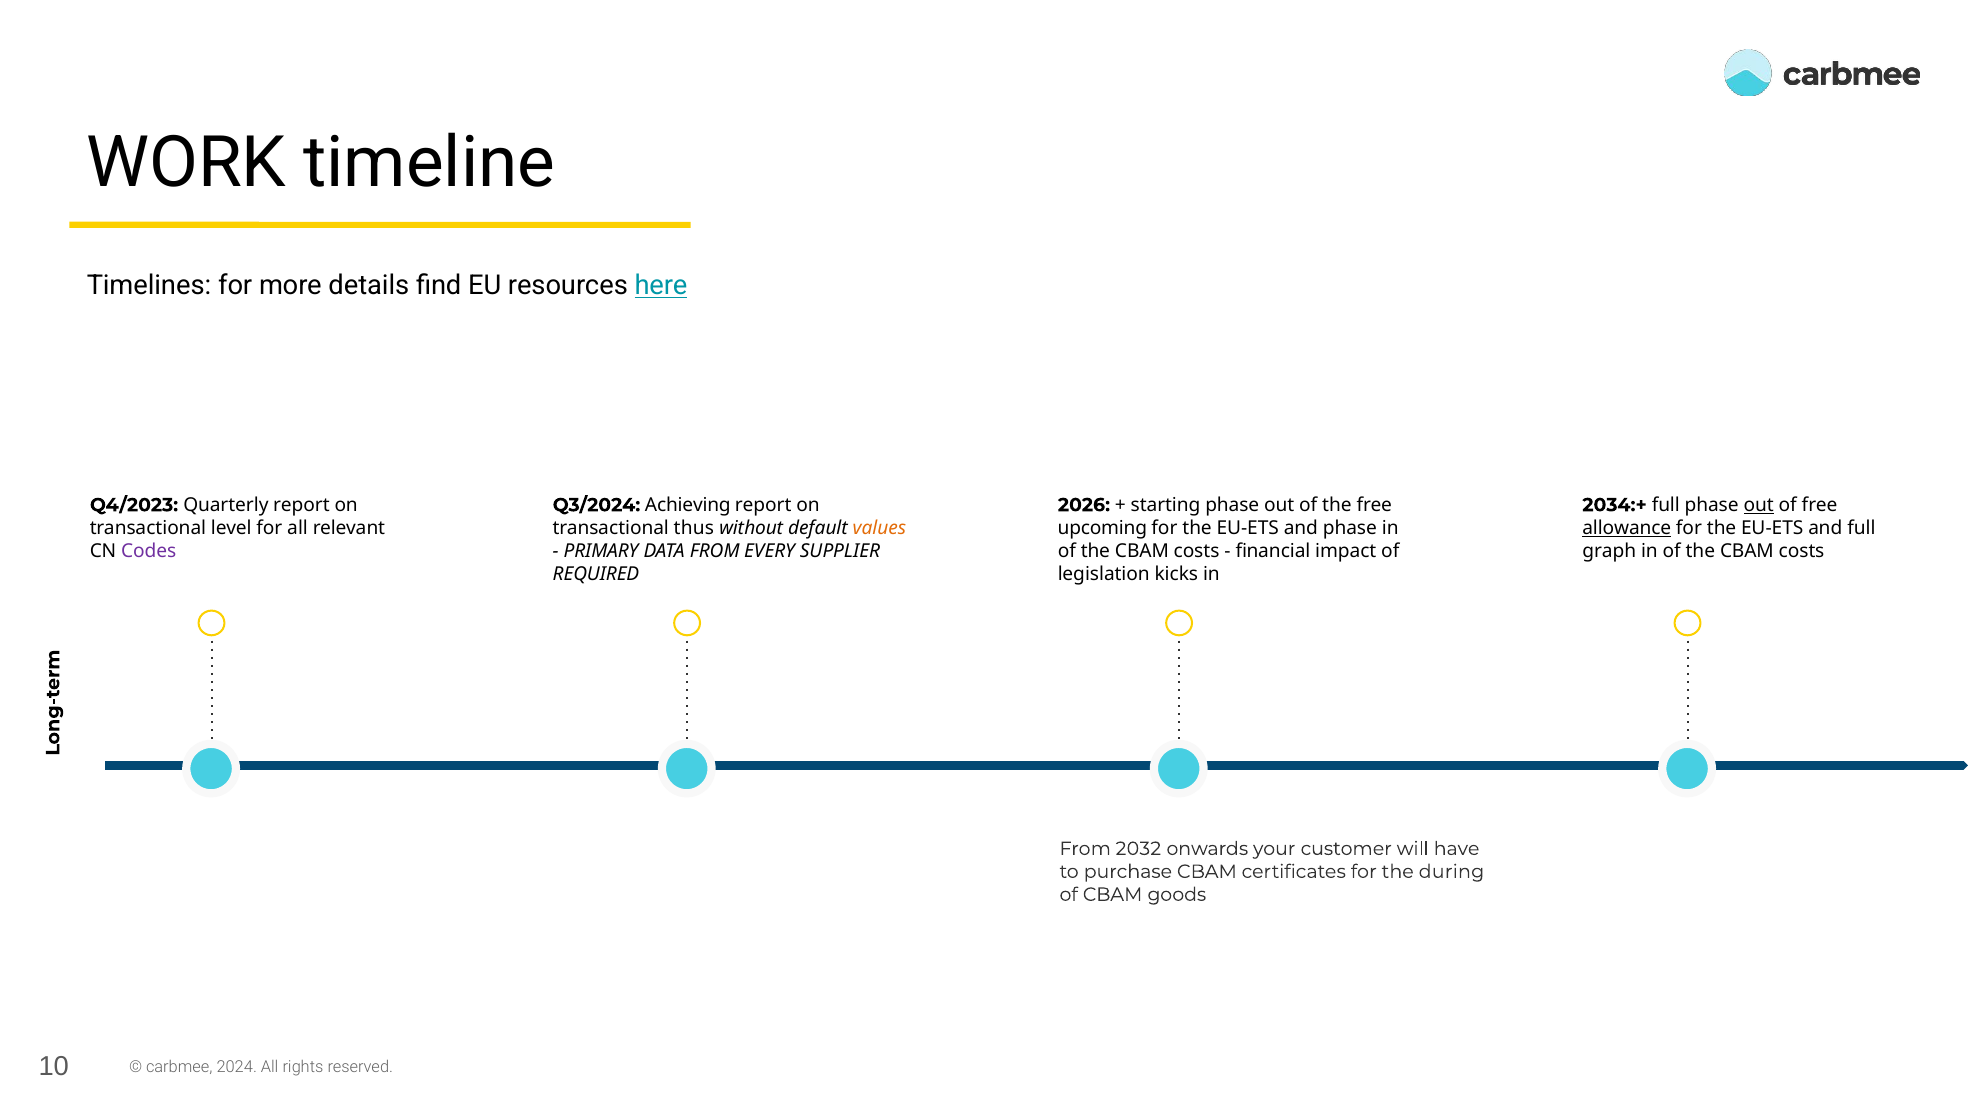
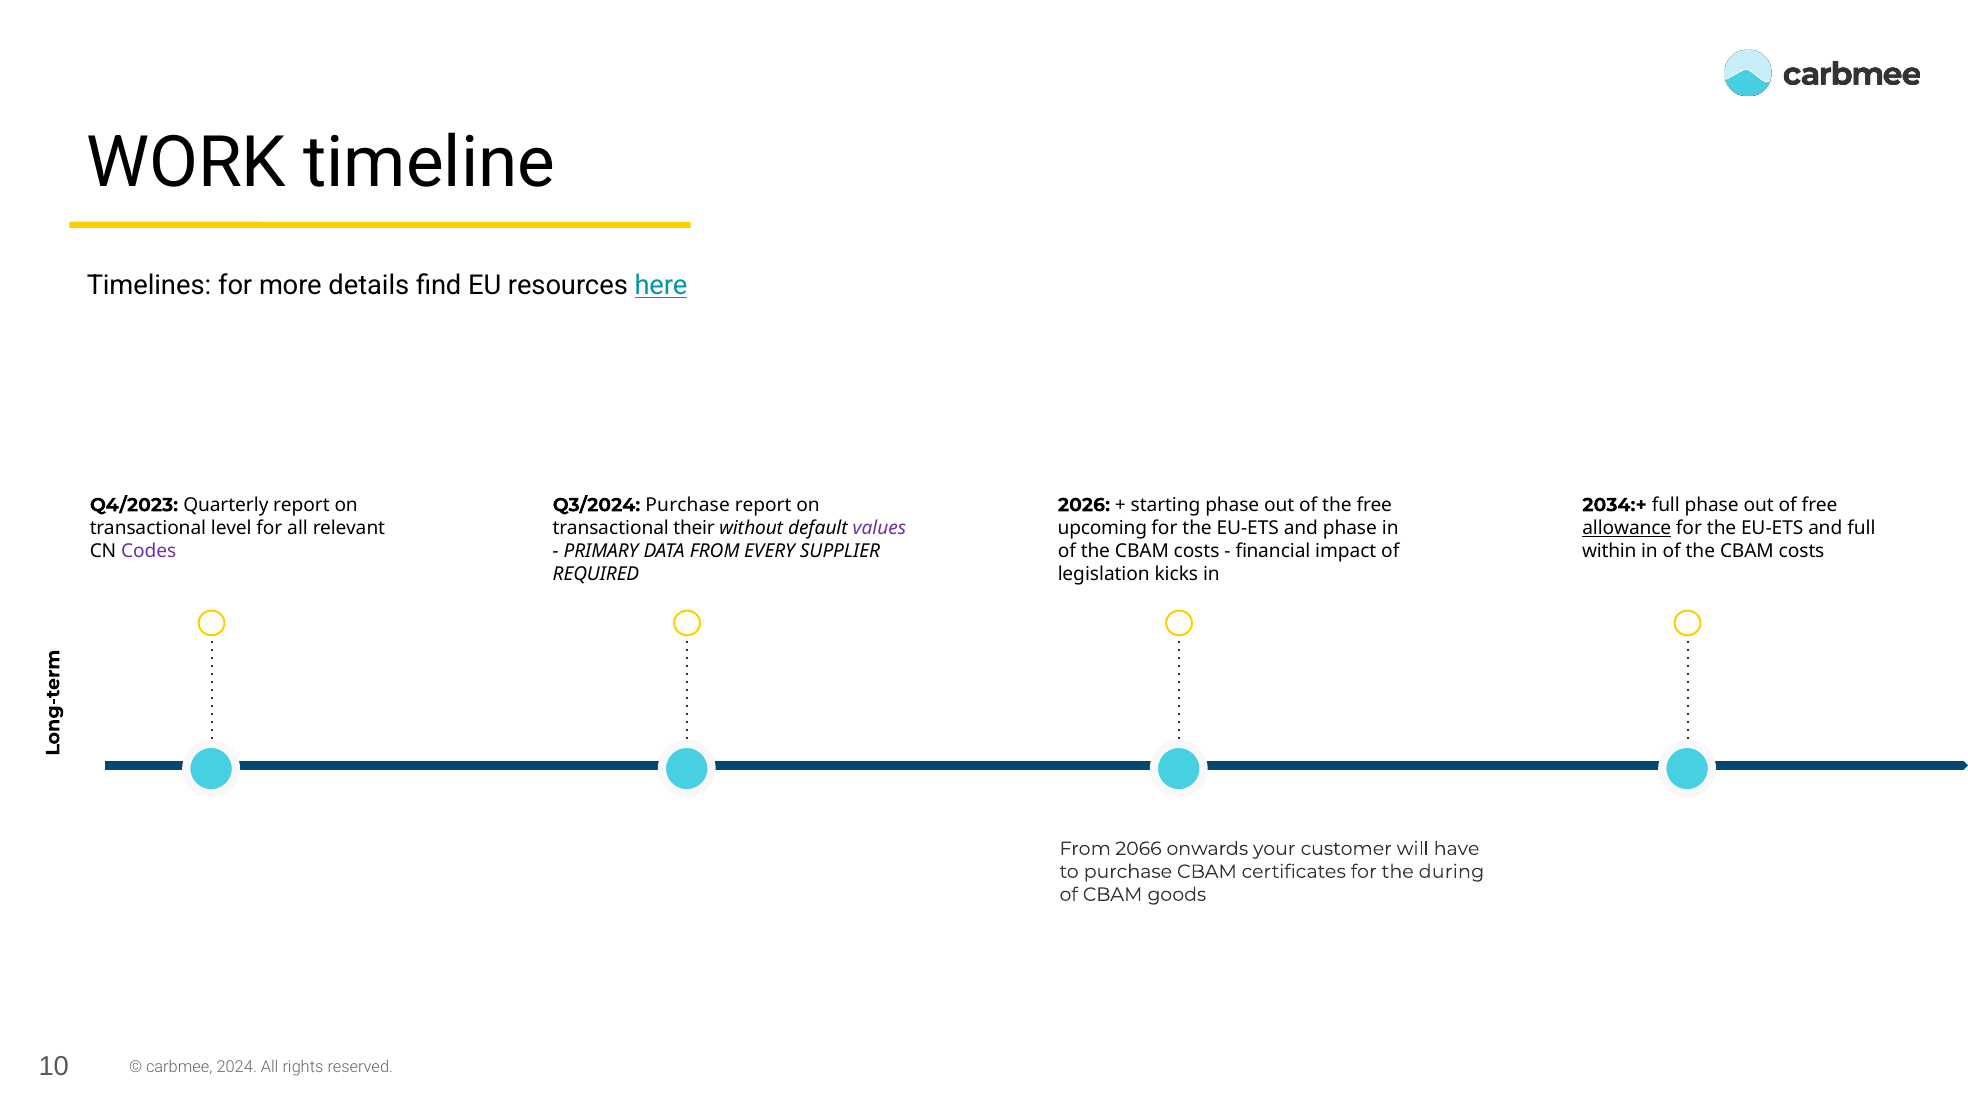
out at (1759, 505) underline: present -> none
Q3/2024 Achieving: Achieving -> Purchase
thus: thus -> their
values colour: orange -> purple
graph: graph -> within
2032: 2032 -> 2066
